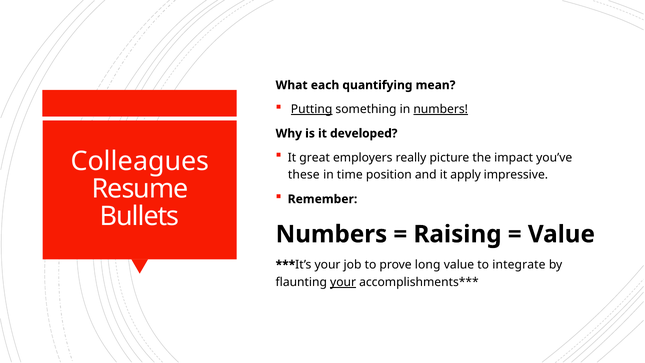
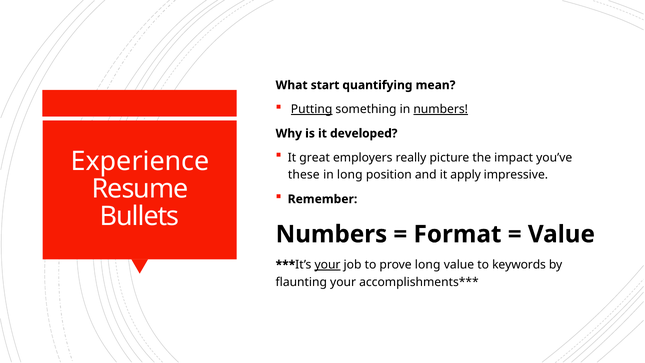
each: each -> start
Colleagues: Colleagues -> Experience
in time: time -> long
Raising: Raising -> Format
your at (328, 265) underline: none -> present
integrate: integrate -> keywords
your at (343, 282) underline: present -> none
